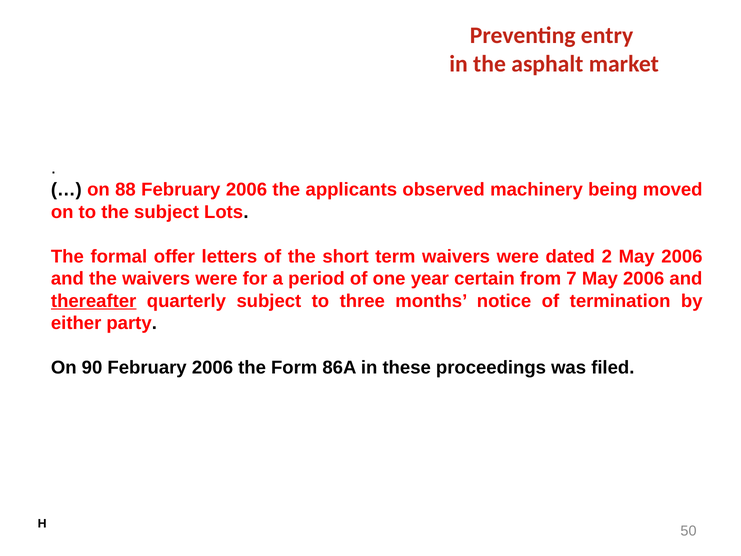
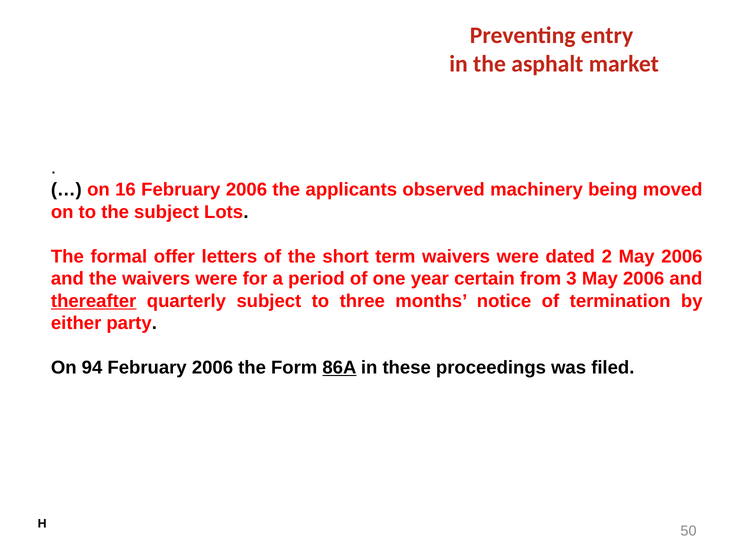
88: 88 -> 16
7: 7 -> 3
90: 90 -> 94
86A underline: none -> present
